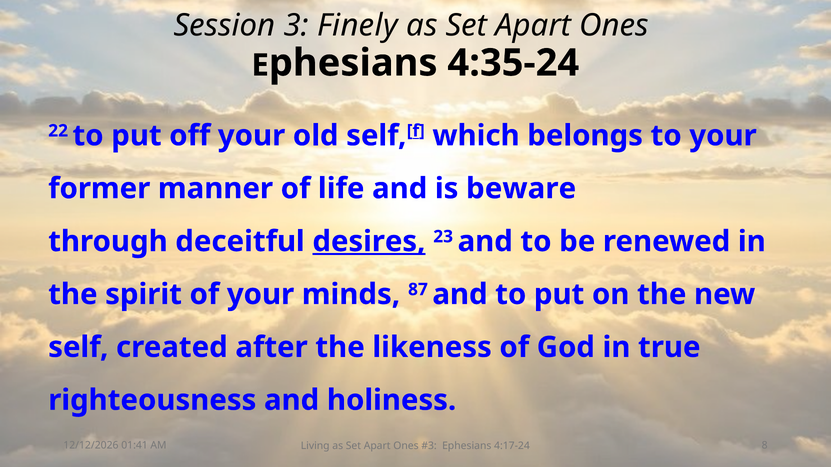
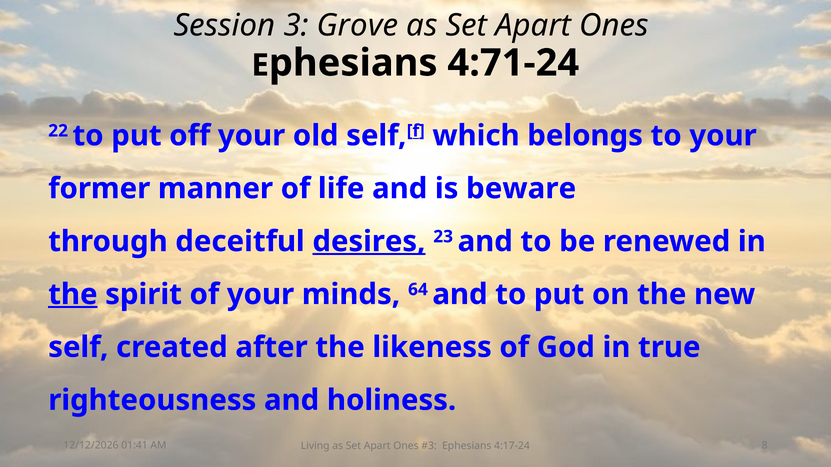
Finely: Finely -> Grove
4:35-24: 4:35-24 -> 4:71-24
the at (73, 295) underline: none -> present
87: 87 -> 64
